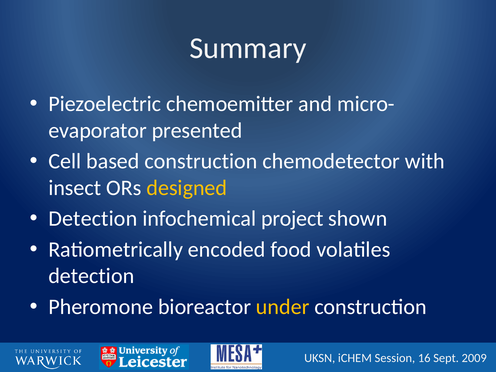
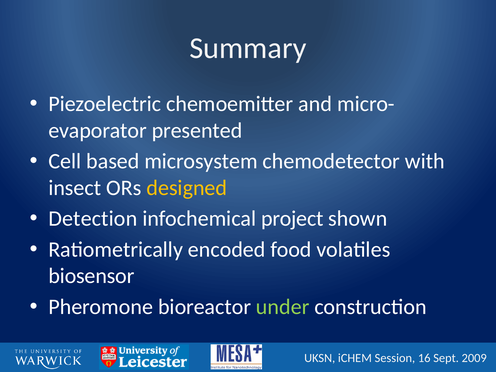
based construction: construction -> microsystem
detection at (91, 276): detection -> biosensor
under colour: yellow -> light green
